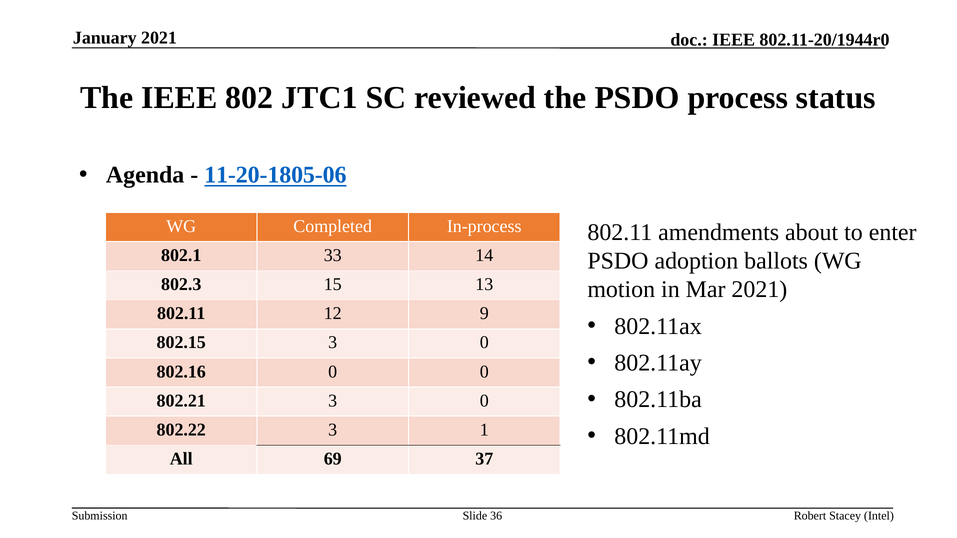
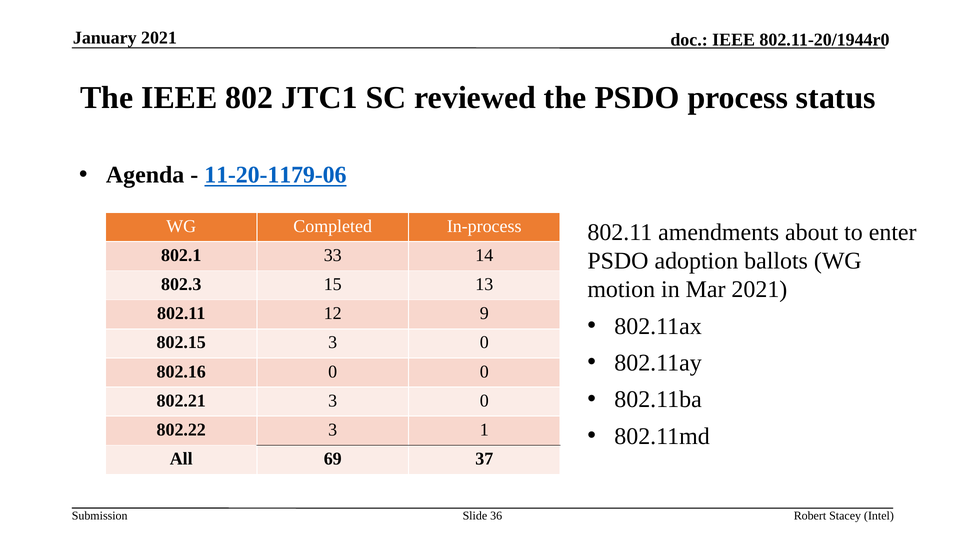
11-20-1805-06: 11-20-1805-06 -> 11-20-1179-06
